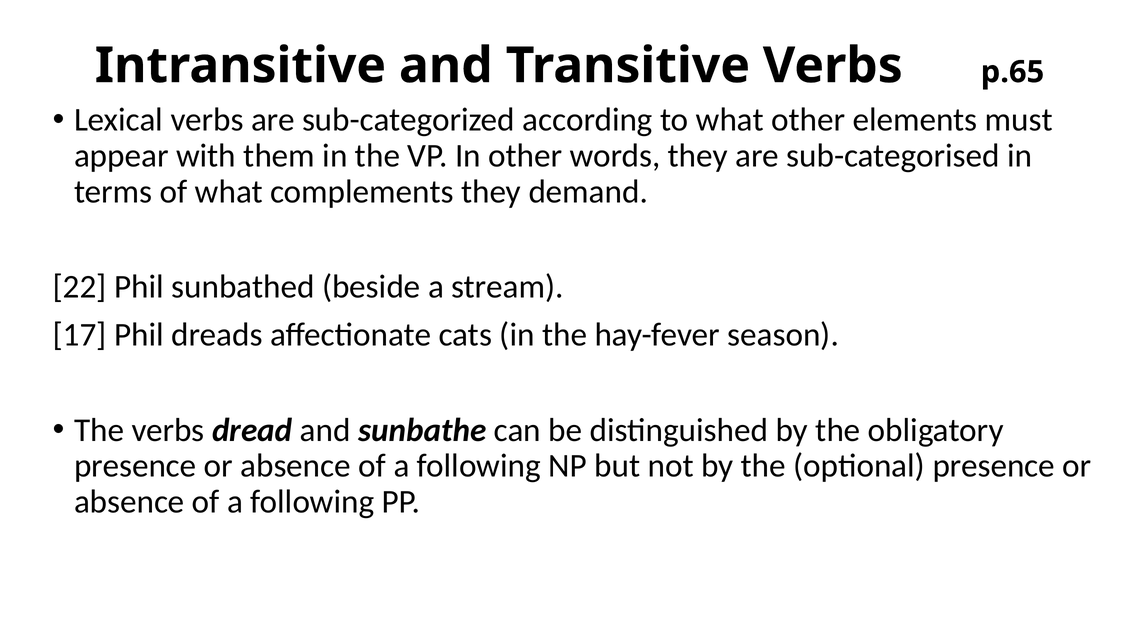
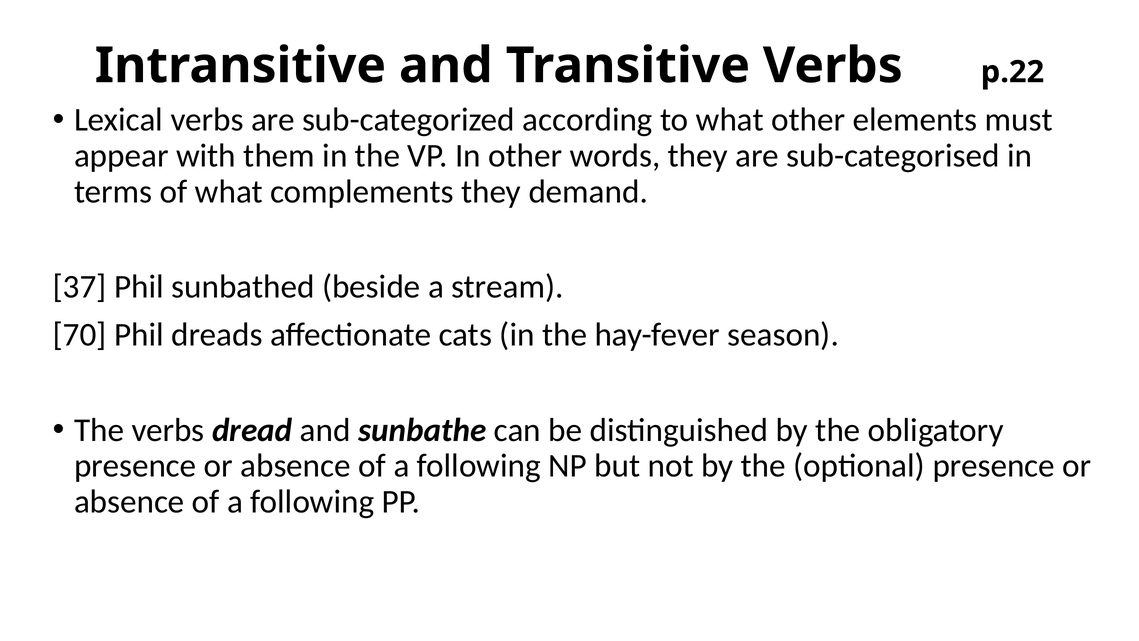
p.65: p.65 -> p.22
22: 22 -> 37
17: 17 -> 70
